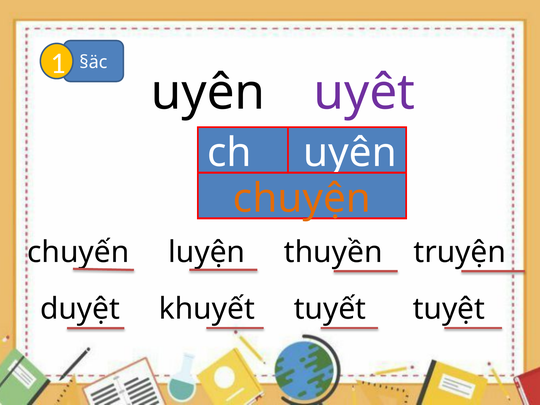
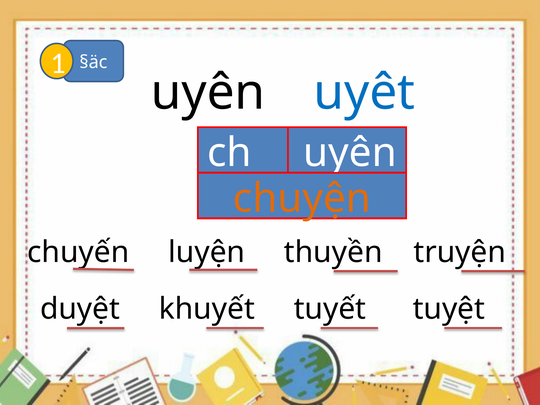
uyêt colour: purple -> blue
